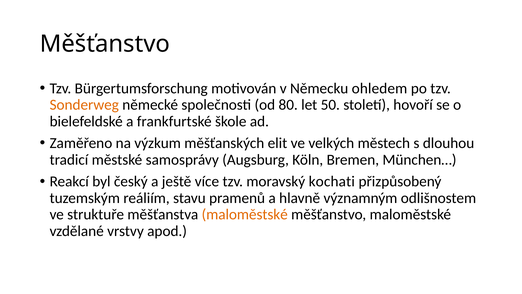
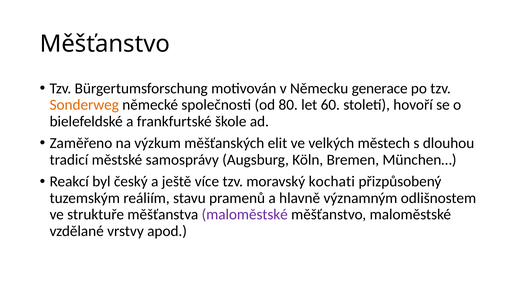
ohledem: ohledem -> generace
50: 50 -> 60
maloměstské at (245, 214) colour: orange -> purple
